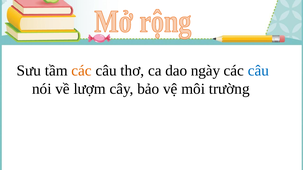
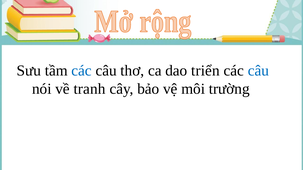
các at (82, 71) colour: orange -> blue
ngày: ngày -> triển
lượm: lượm -> tranh
